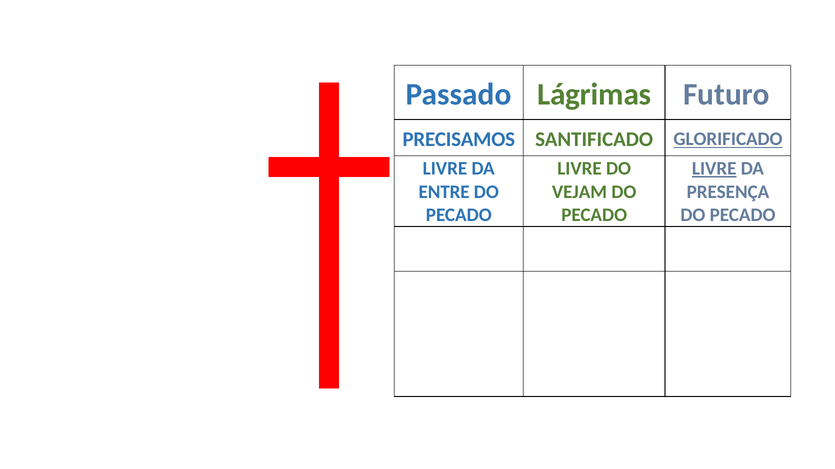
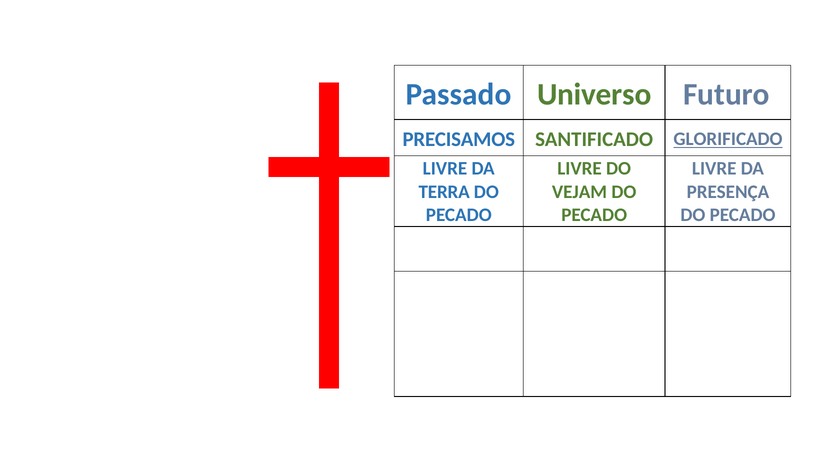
Lágrimas: Lágrimas -> Universo
LIVRE at (714, 169) underline: present -> none
ENTRE: ENTRE -> TERRA
